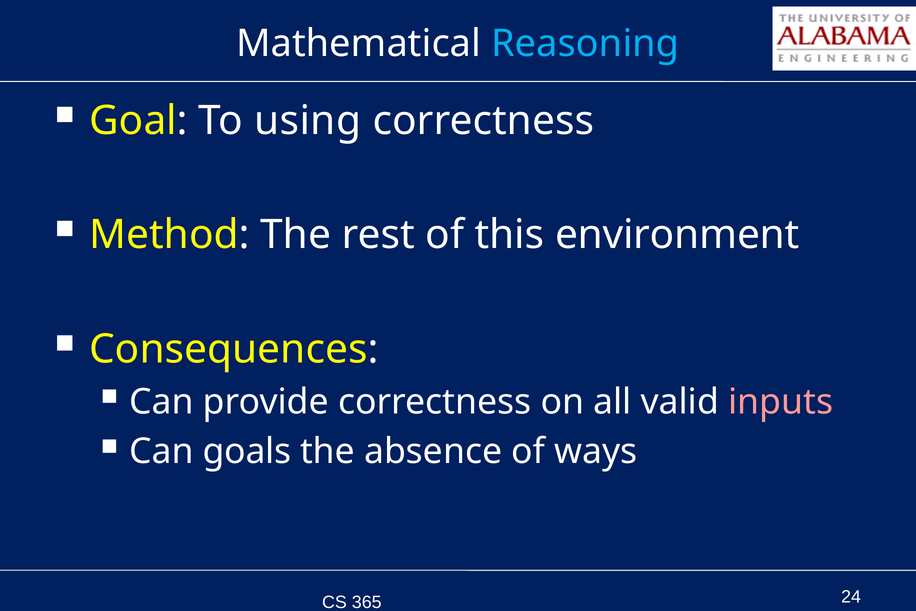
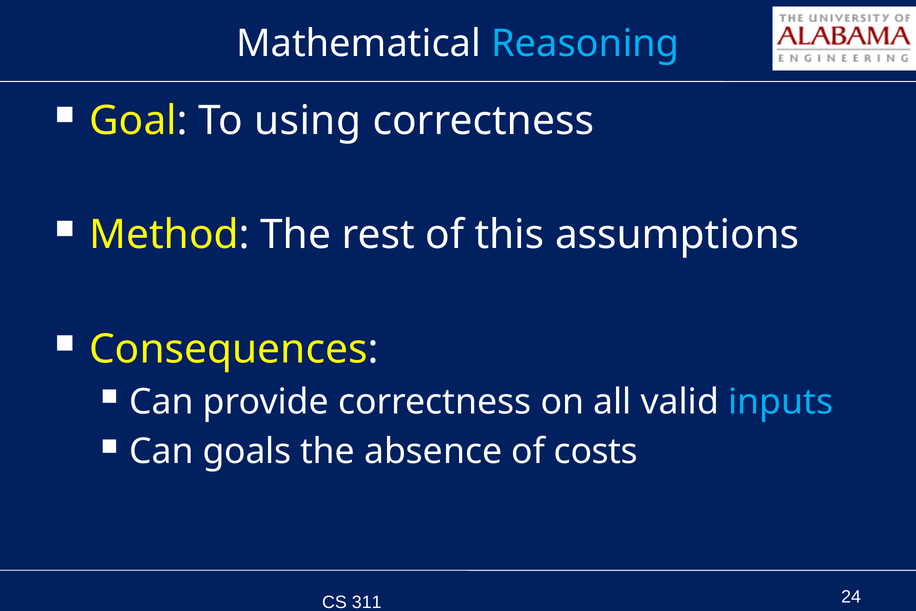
environment: environment -> assumptions
inputs colour: pink -> light blue
ways: ways -> costs
365: 365 -> 311
